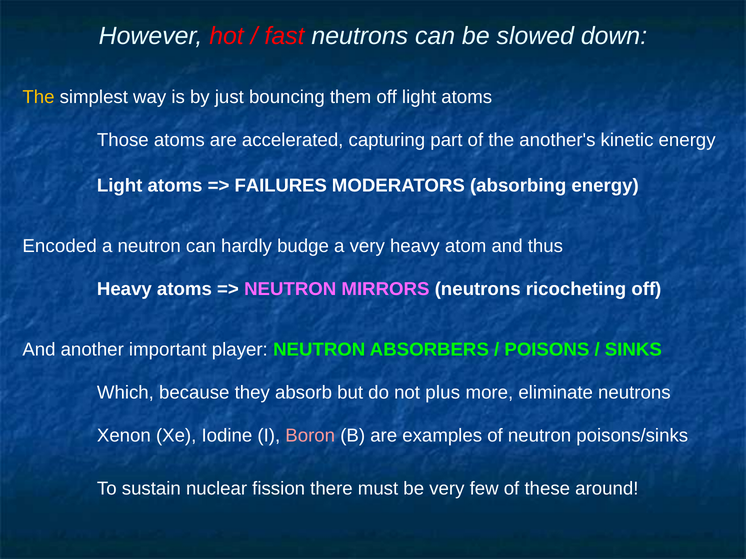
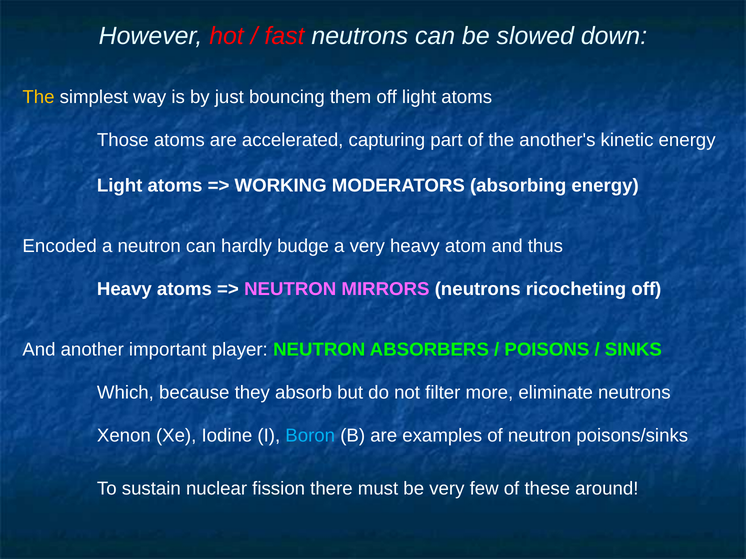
FAILURES: FAILURES -> WORKING
plus: plus -> filter
Boron colour: pink -> light blue
